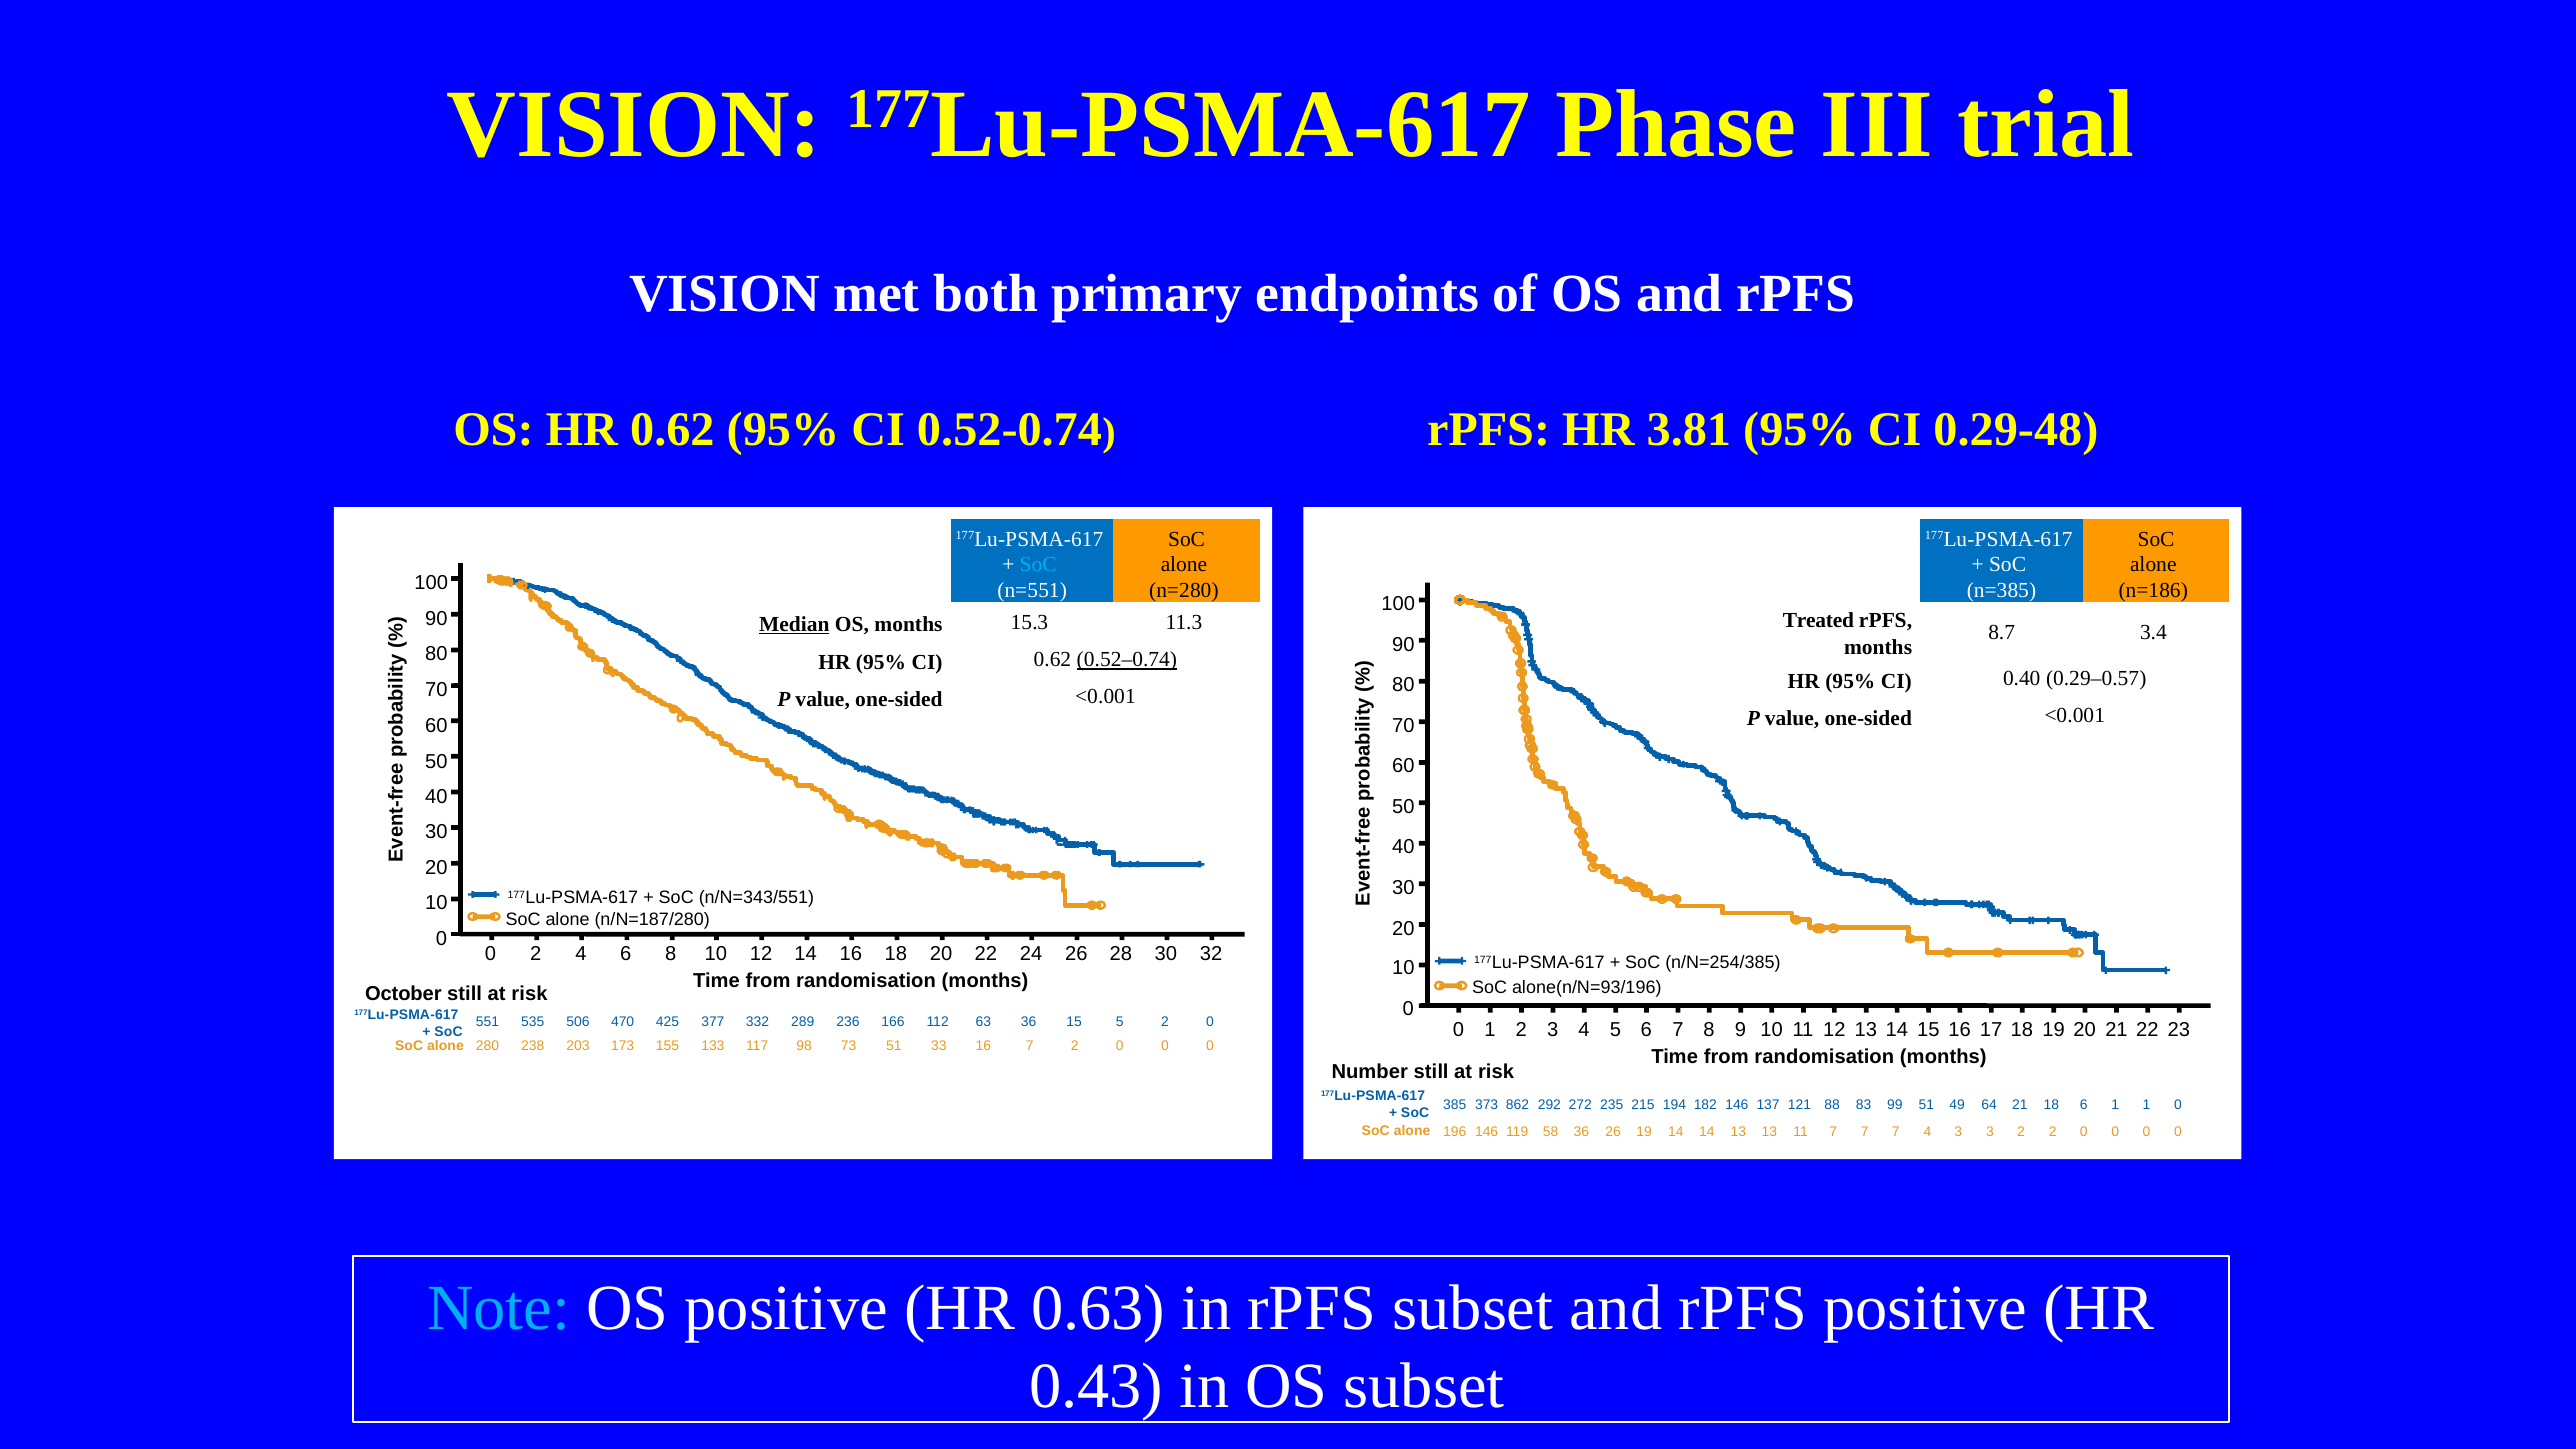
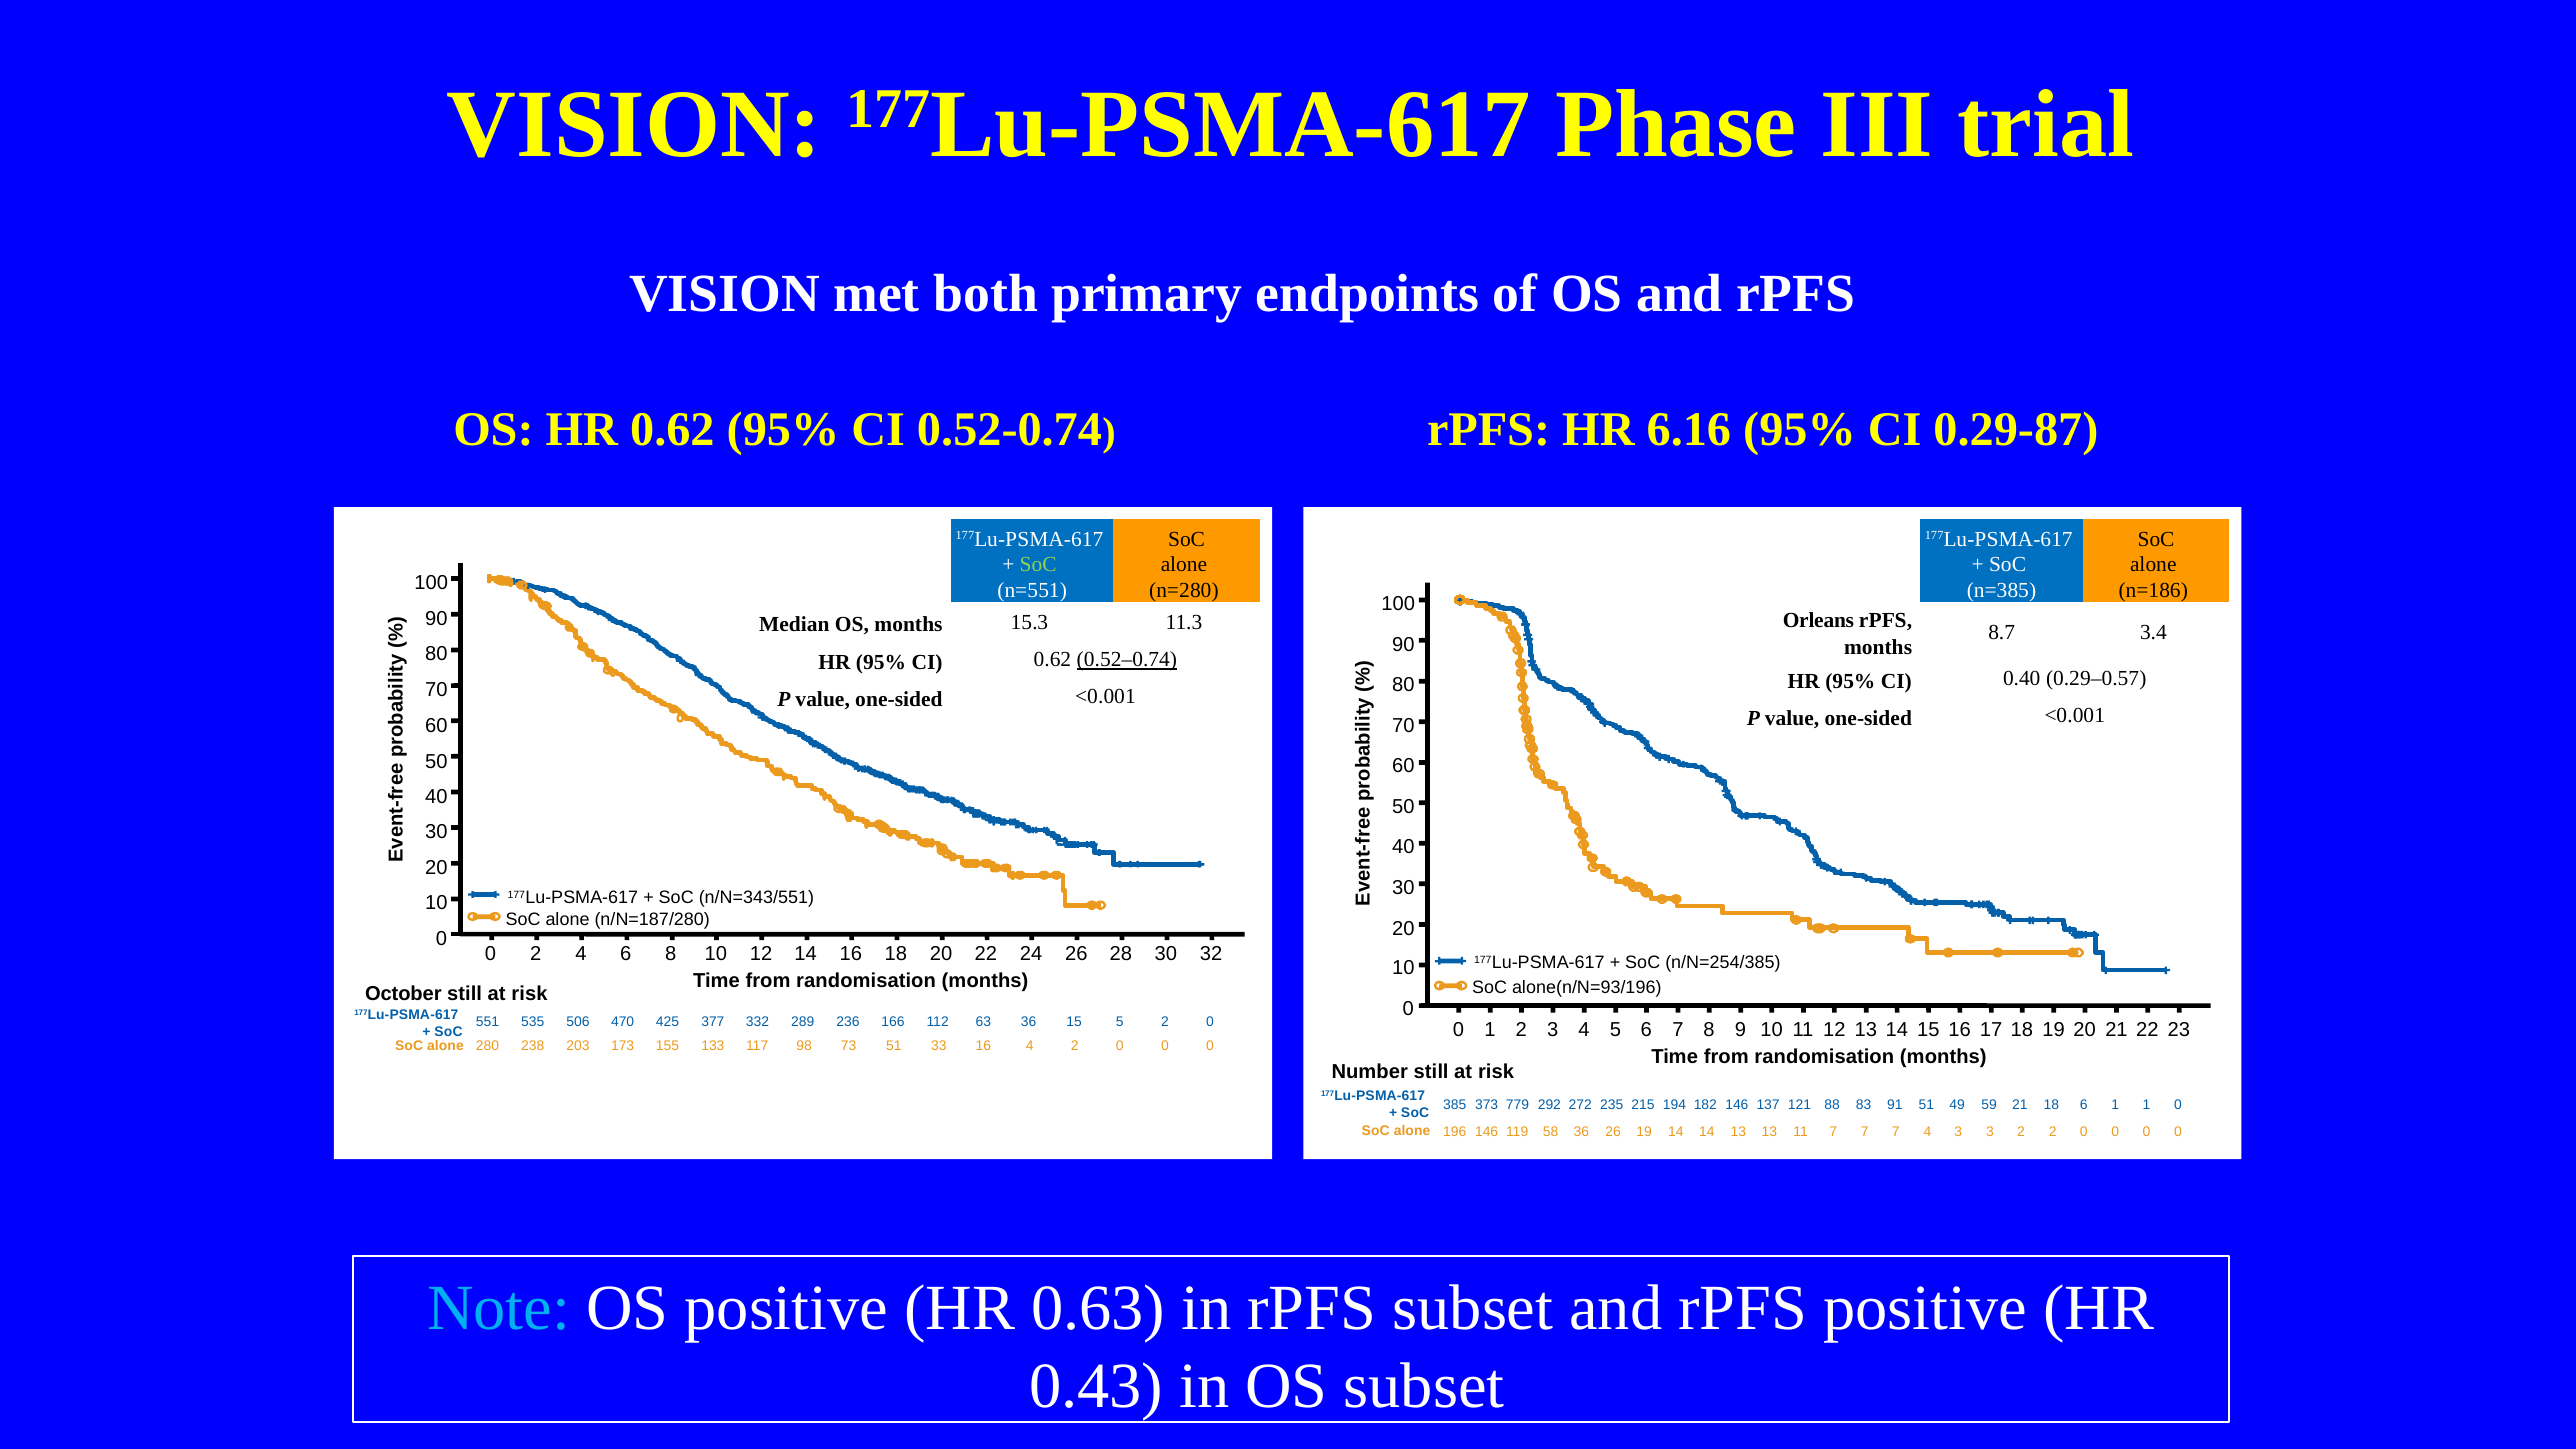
3.81: 3.81 -> 6.16
0.29-48: 0.29-48 -> 0.29-87
SoC at (1038, 565) colour: light blue -> light green
Treated: Treated -> Orleans
Median underline: present -> none
16 7: 7 -> 4
862: 862 -> 779
99: 99 -> 91
64: 64 -> 59
